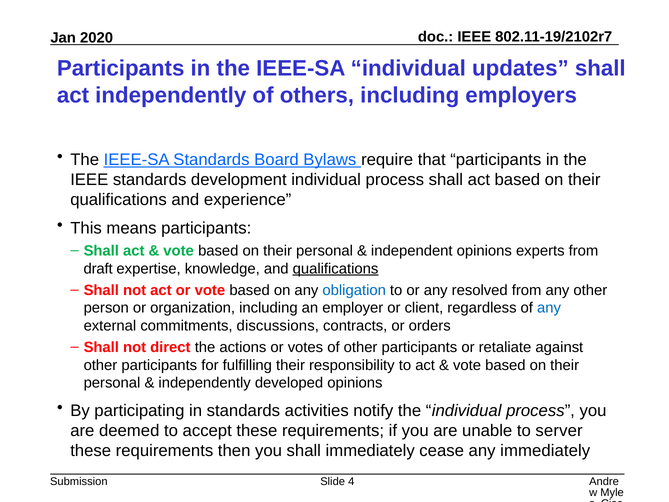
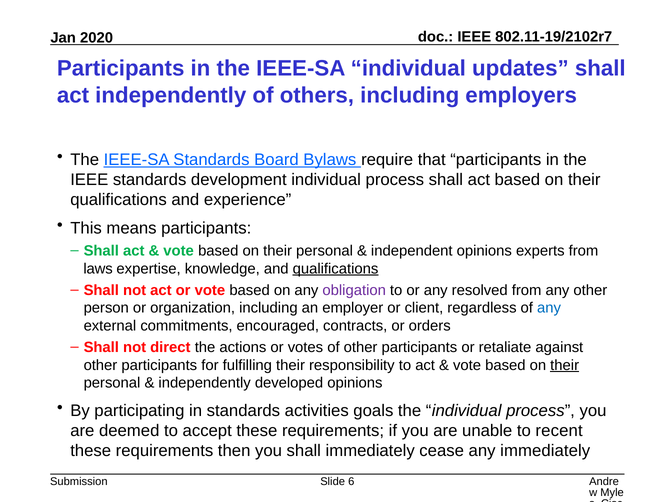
draft: draft -> laws
obligation colour: blue -> purple
discussions: discussions -> encouraged
their at (565, 365) underline: none -> present
notify: notify -> goals
server: server -> recent
4: 4 -> 6
